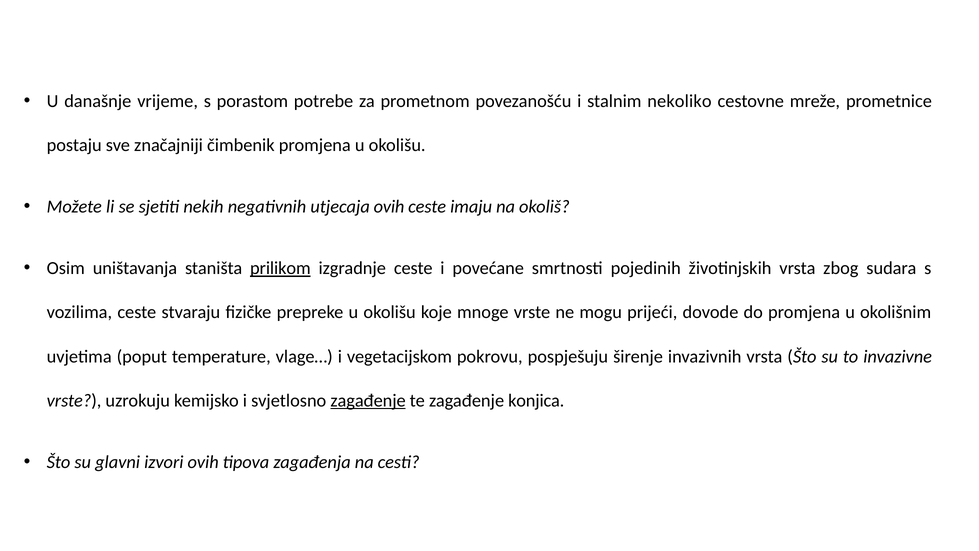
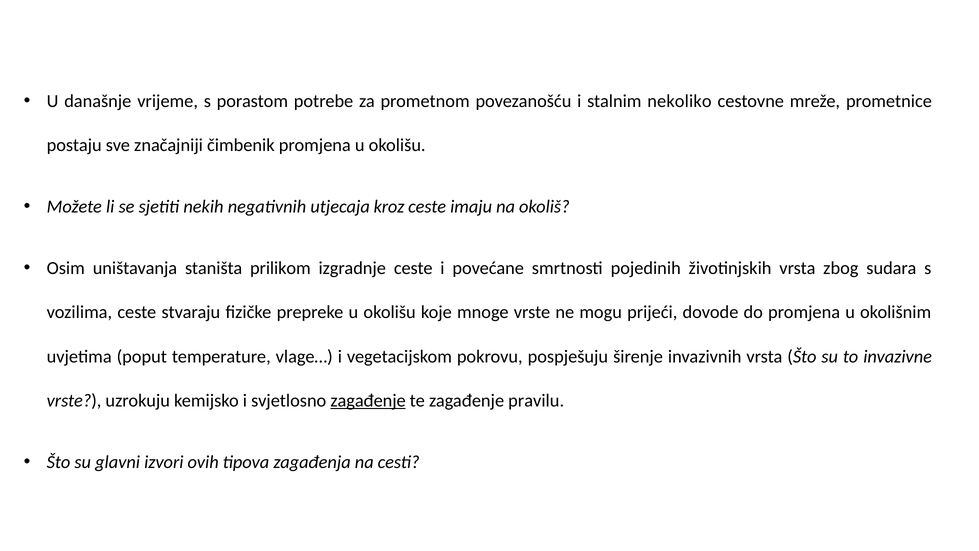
utjecaja ovih: ovih -> kroz
prilikom underline: present -> none
konjica: konjica -> pravilu
